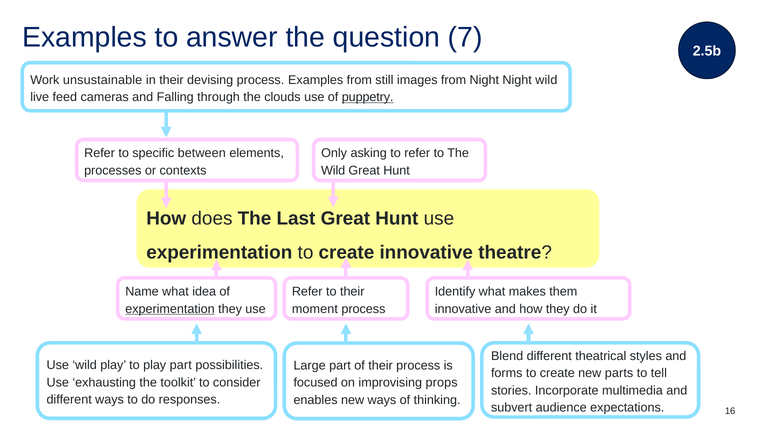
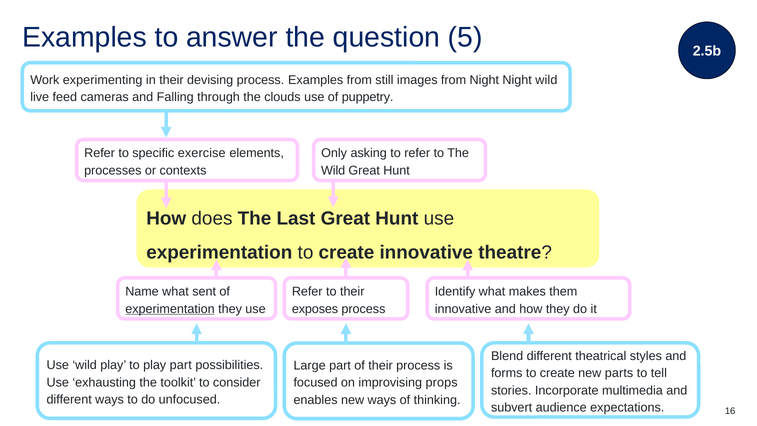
7: 7 -> 5
unsustainable: unsustainable -> experimenting
puppetry underline: present -> none
between: between -> exercise
idea: idea -> sent
moment: moment -> exposes
responses: responses -> unfocused
